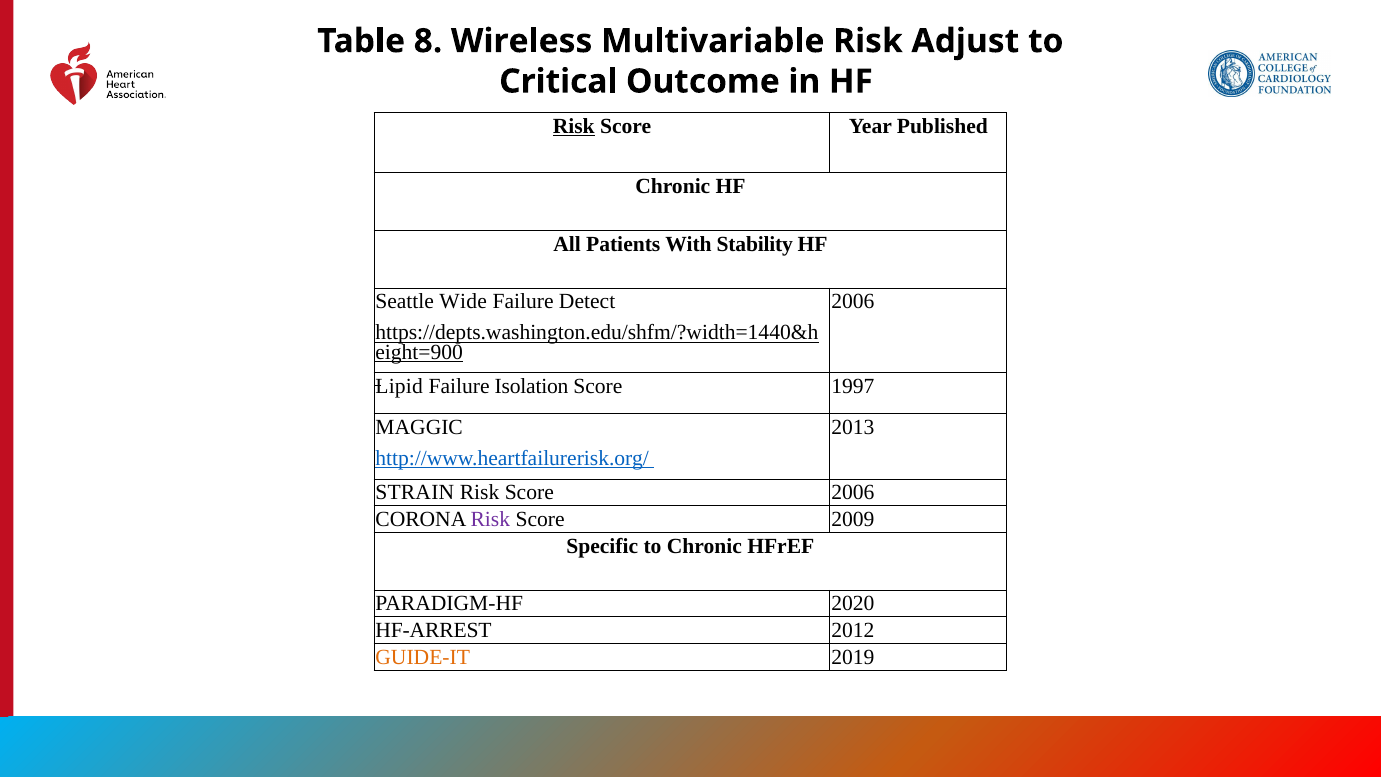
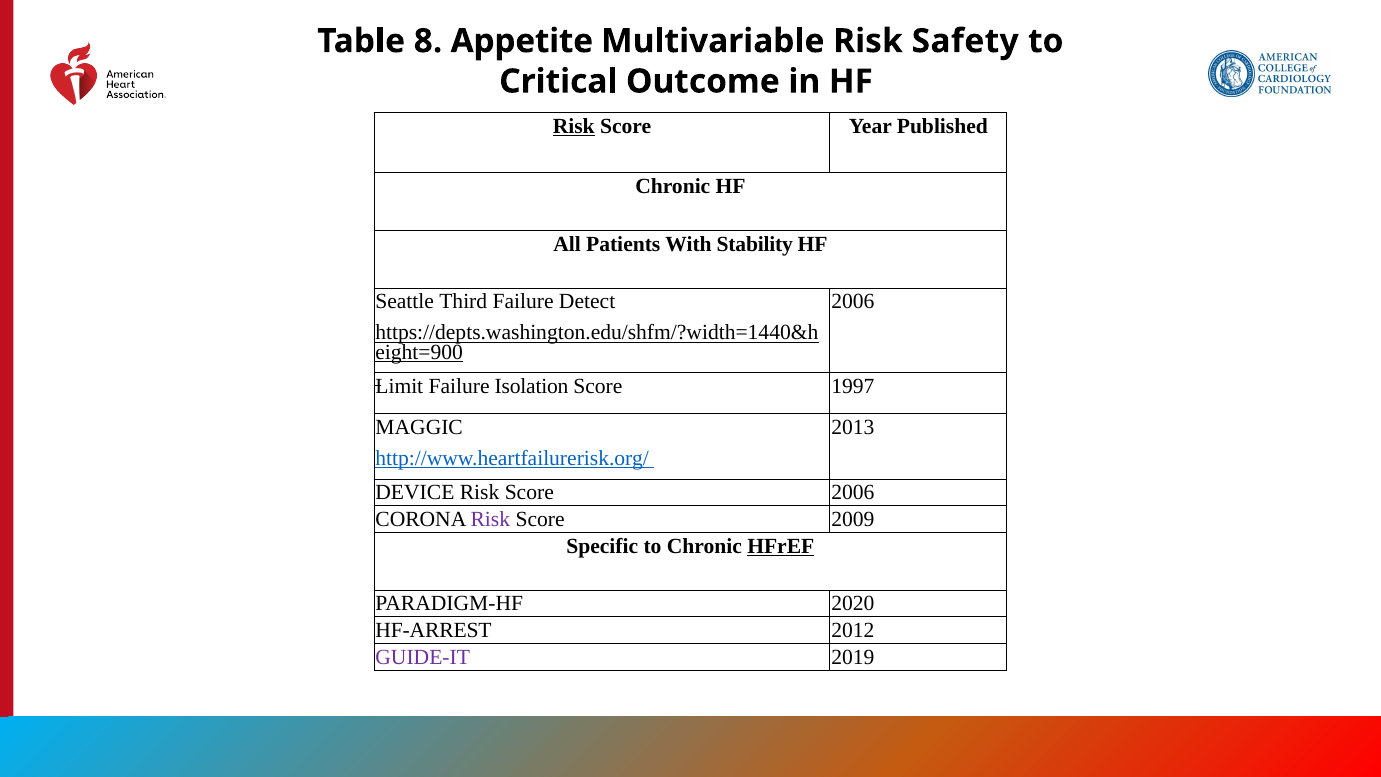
Wireless: Wireless -> Appetite
Adjust: Adjust -> Safety
Wide: Wide -> Third
Lipid: Lipid -> Limit
STRAIN: STRAIN -> DEVICE
HFrEF underline: none -> present
GUIDE-IT colour: orange -> purple
